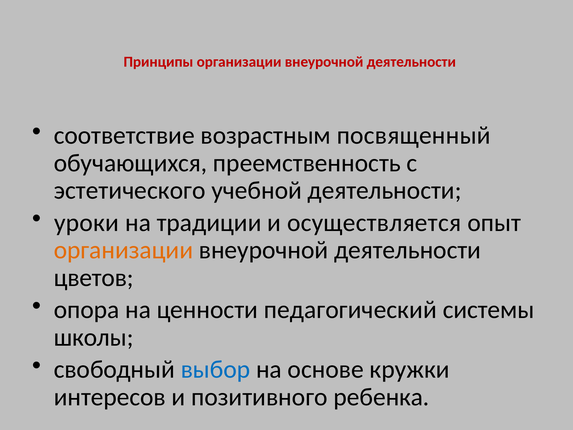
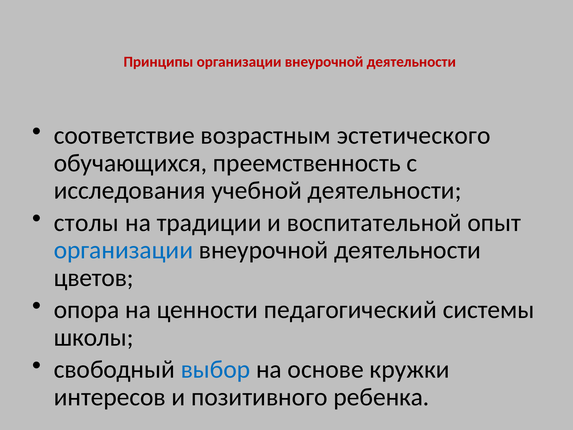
посвященный: посвященный -> эстетического
эстетического: эстетического -> исследования
уроки: уроки -> столы
осуществляется: осуществляется -> воспитательной
организации at (123, 250) colour: orange -> blue
